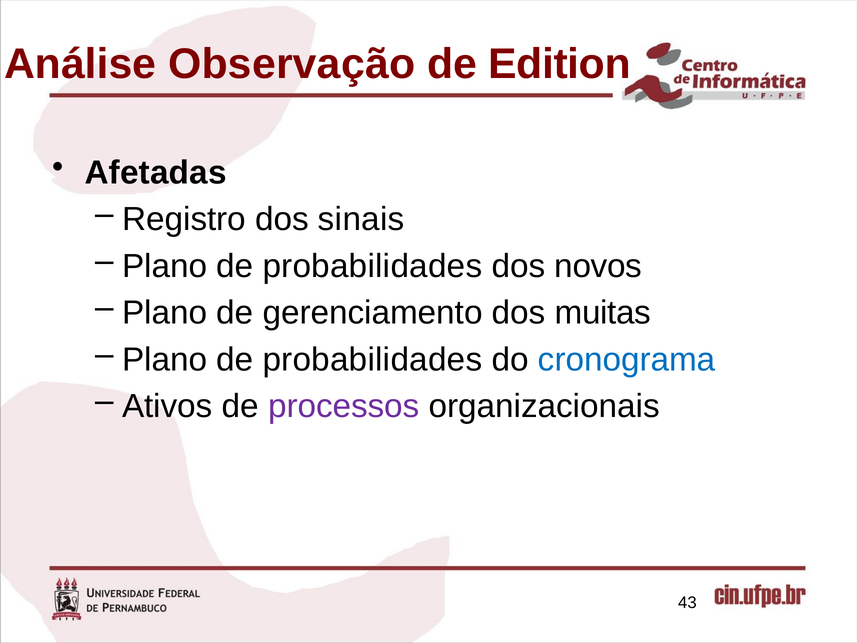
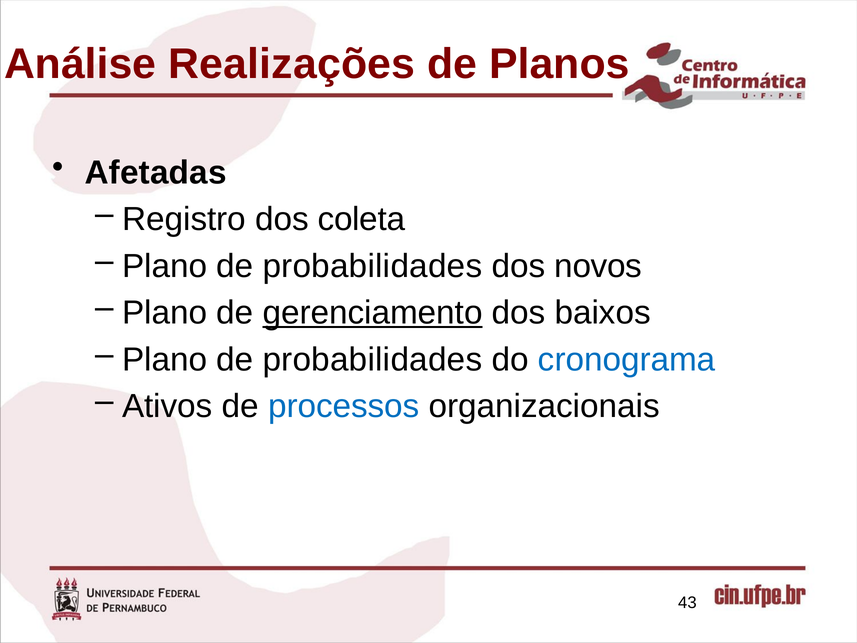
Observação: Observação -> Realizações
Edition: Edition -> Planos
sinais: sinais -> coleta
gerenciamento underline: none -> present
muitas: muitas -> baixos
processos colour: purple -> blue
